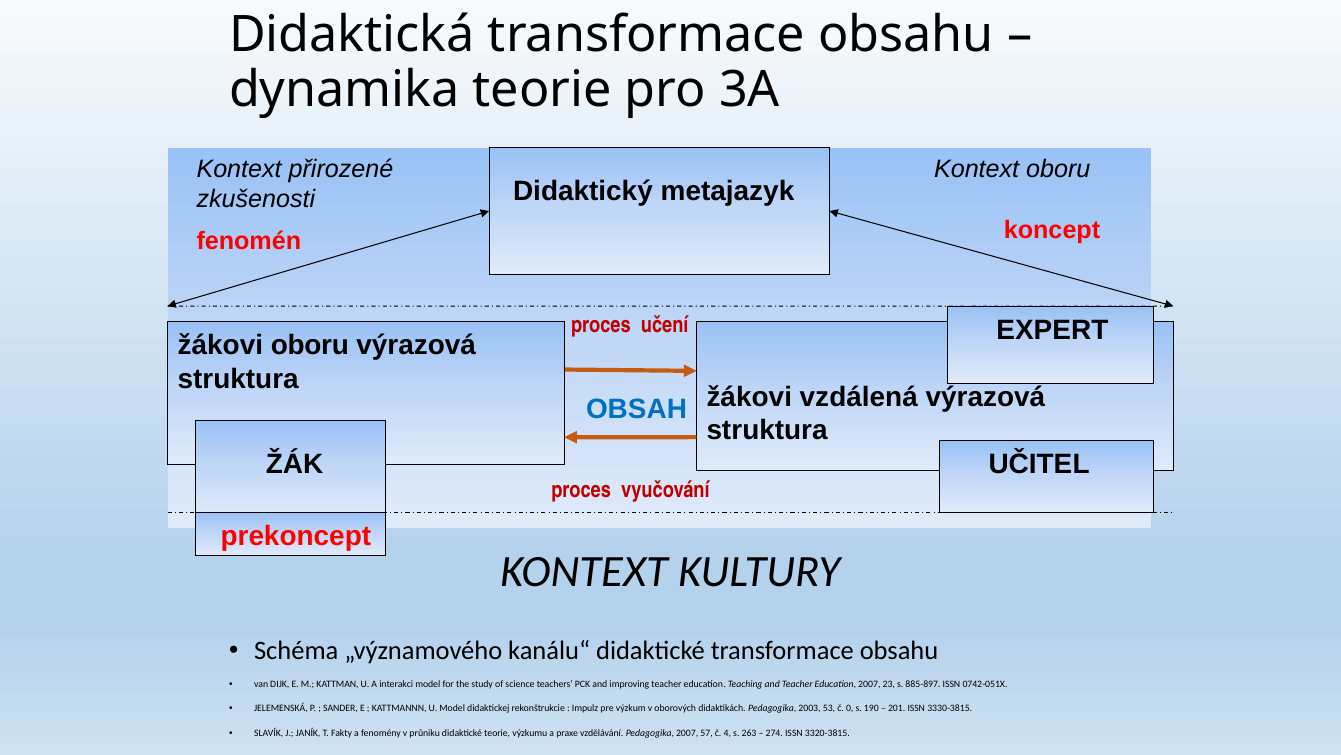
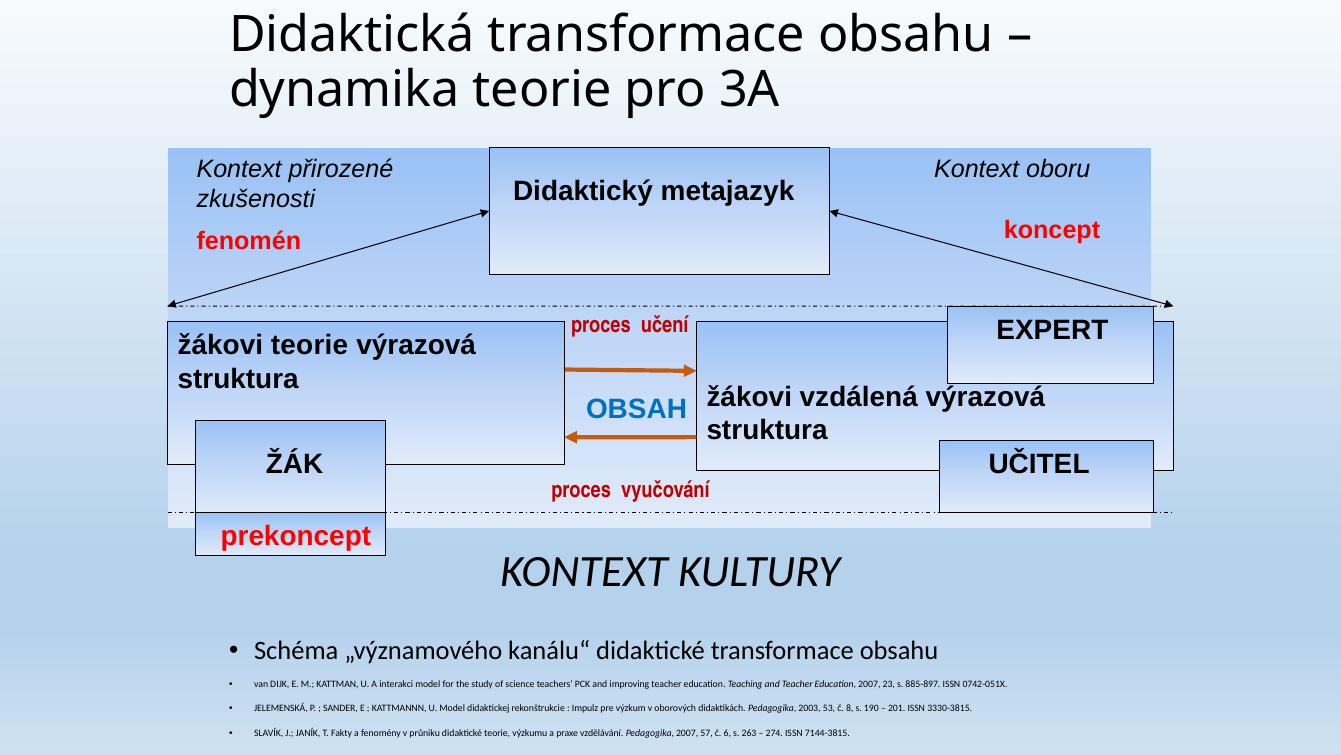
žákovi oboru: oboru -> teorie
0: 0 -> 8
4: 4 -> 6
3320-3815: 3320-3815 -> 7144-3815
